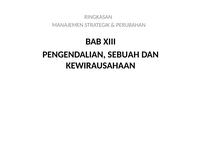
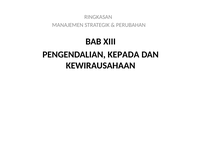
SEBUAH: SEBUAH -> KEPADA
